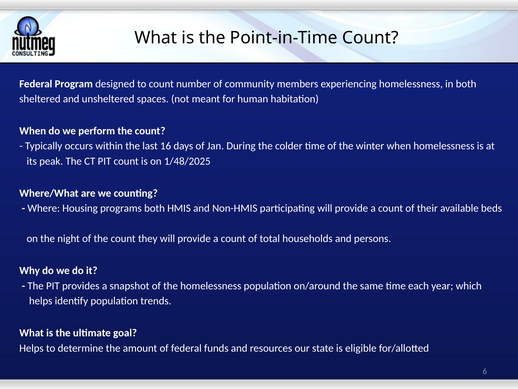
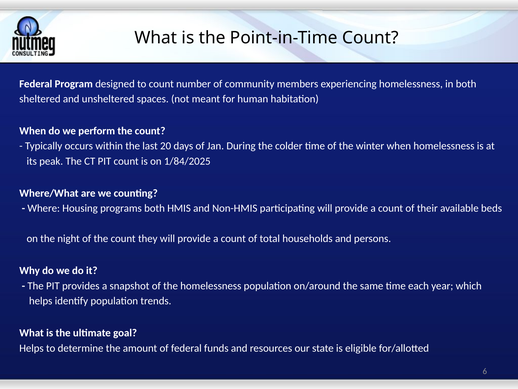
16: 16 -> 20
1/48/2025: 1/48/2025 -> 1/84/2025
